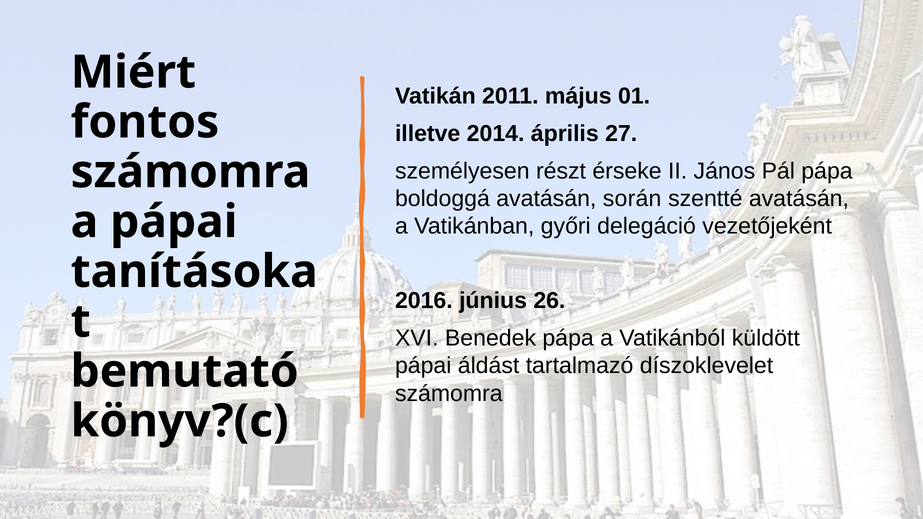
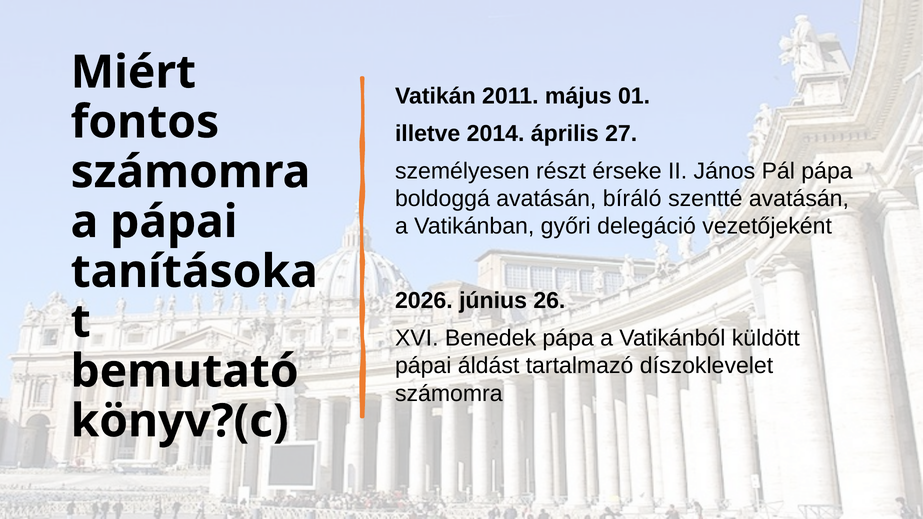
során: során -> bíráló
2016: 2016 -> 2026
